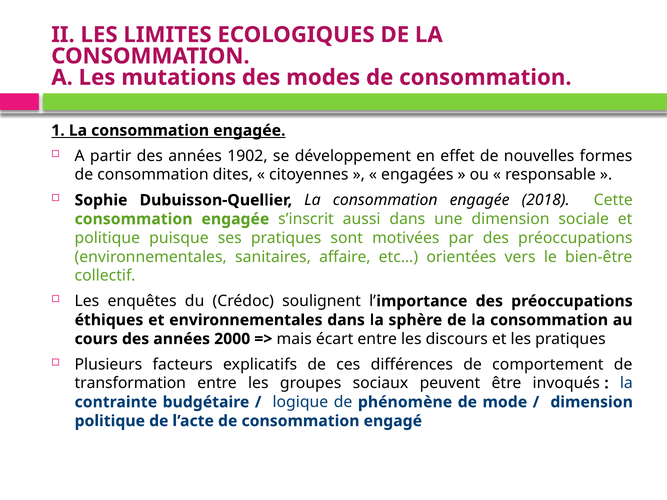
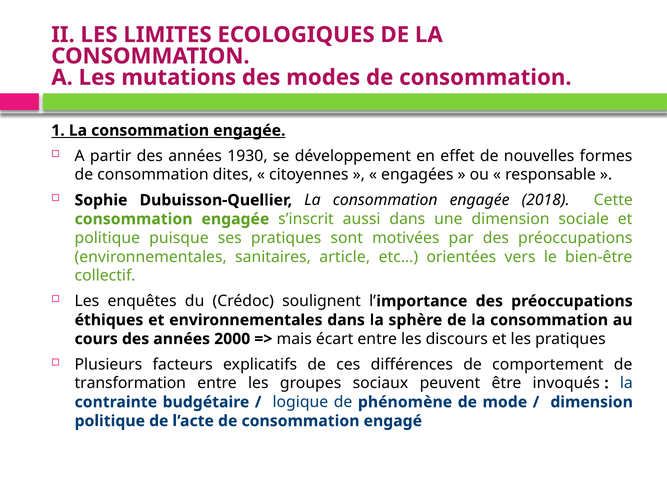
1902: 1902 -> 1930
affaire: affaire -> article
